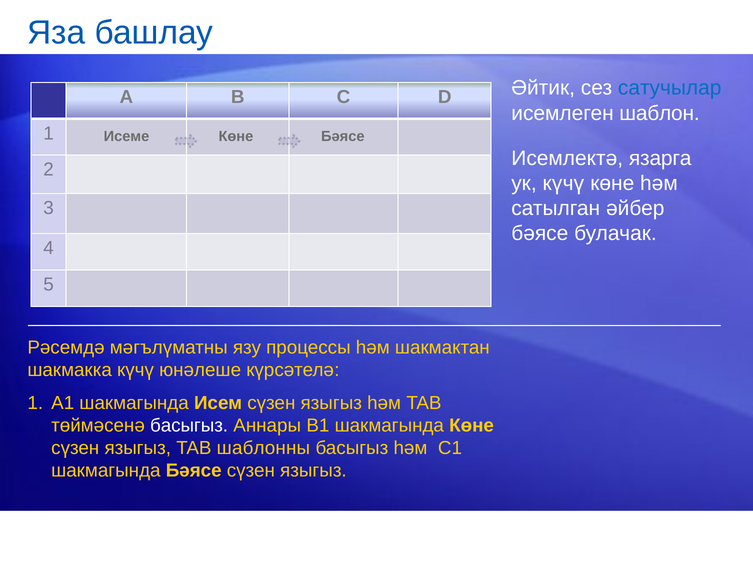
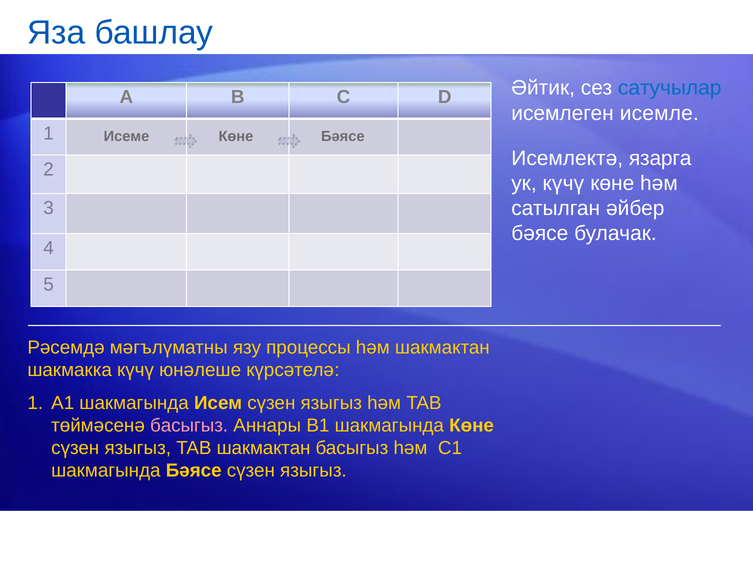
шаблон: шаблон -> исемле
басыгыз at (189, 425) colour: white -> pink
TAB шаблонны: шаблонны -> шакмактан
